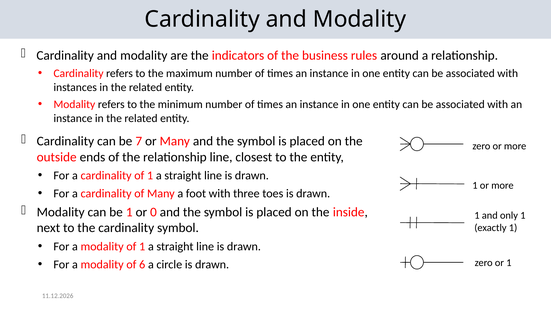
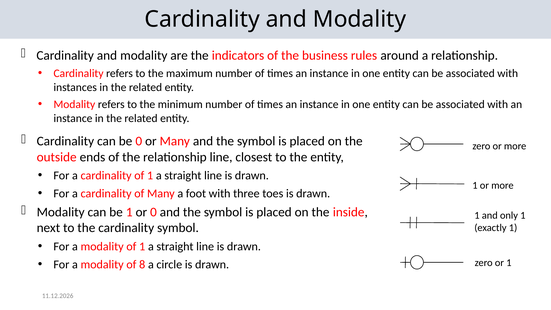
be 7: 7 -> 0
6: 6 -> 8
